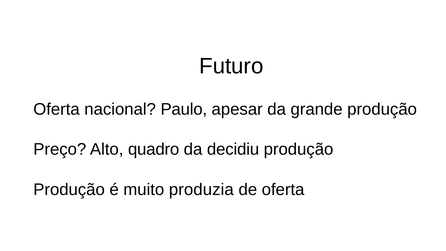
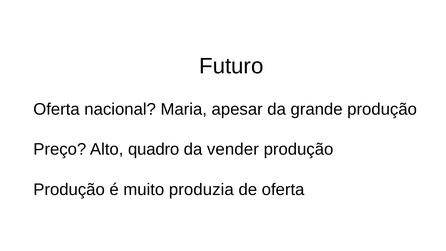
Paulo: Paulo -> Maria
decidiu: decidiu -> vender
